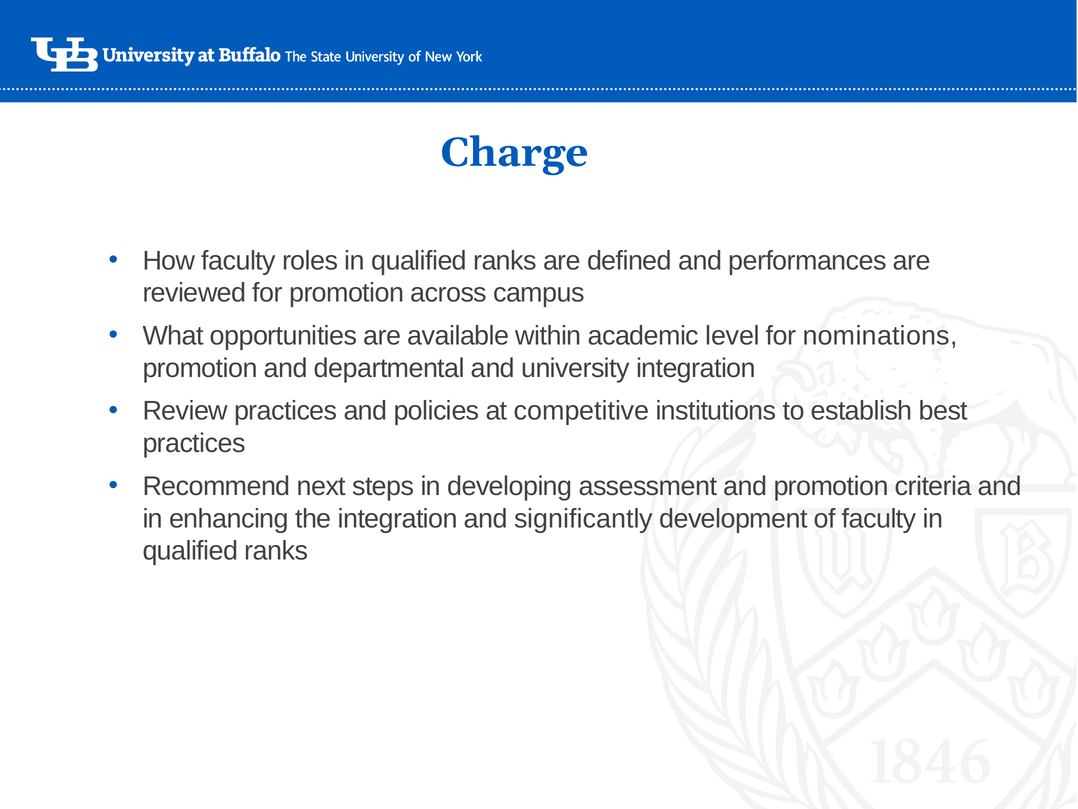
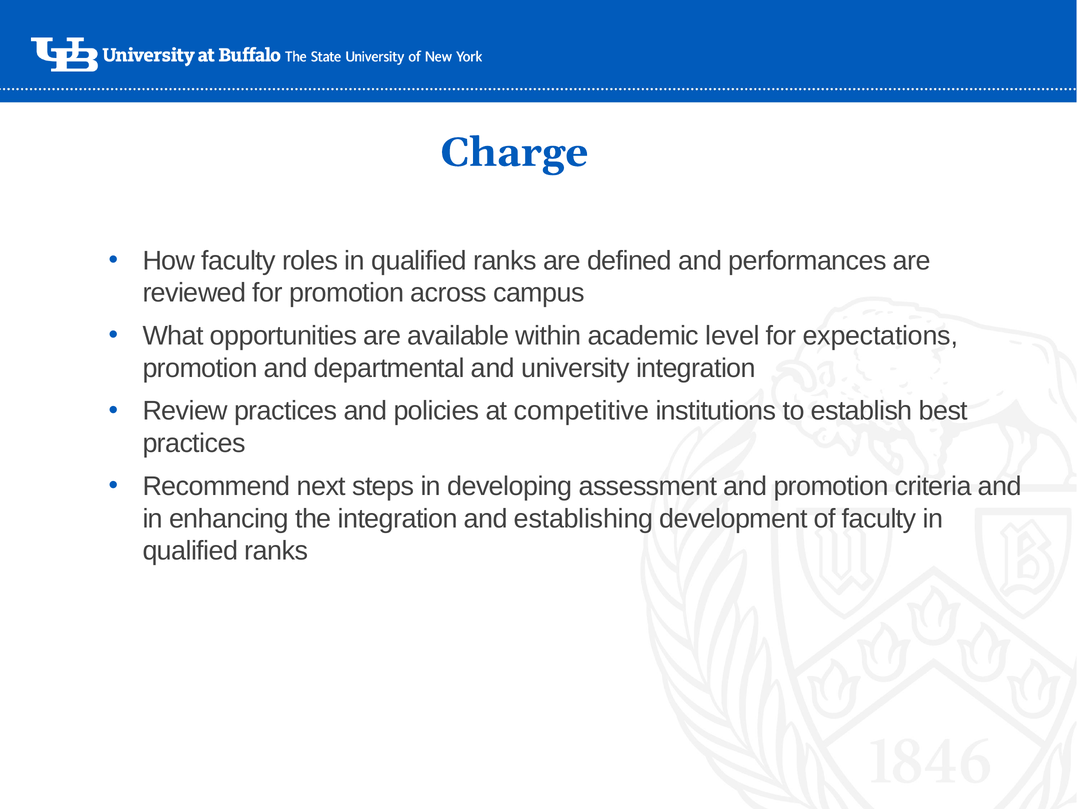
nominations: nominations -> expectations
significantly: significantly -> establishing
